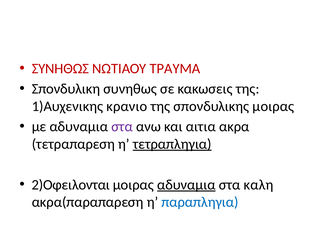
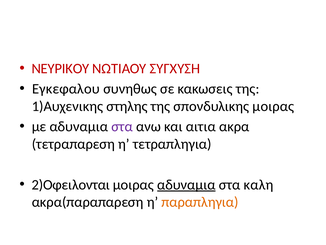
ΣΥΝΗΘΩΣ at (60, 68): ΣΥΝΗΘΩΣ -> ΝΕΥΡΙΚΟΥ
ΤΡΑΥΜΑ: ΤΡΑΥΜΑ -> ΣΥΓΧΥΣΗ
Σπονδυλικη: Σπονδυλικη -> Εγκεφαλου
κρανιο: κρανιο -> στηλης
τετραπληγια underline: present -> none
παραπληγια colour: blue -> orange
